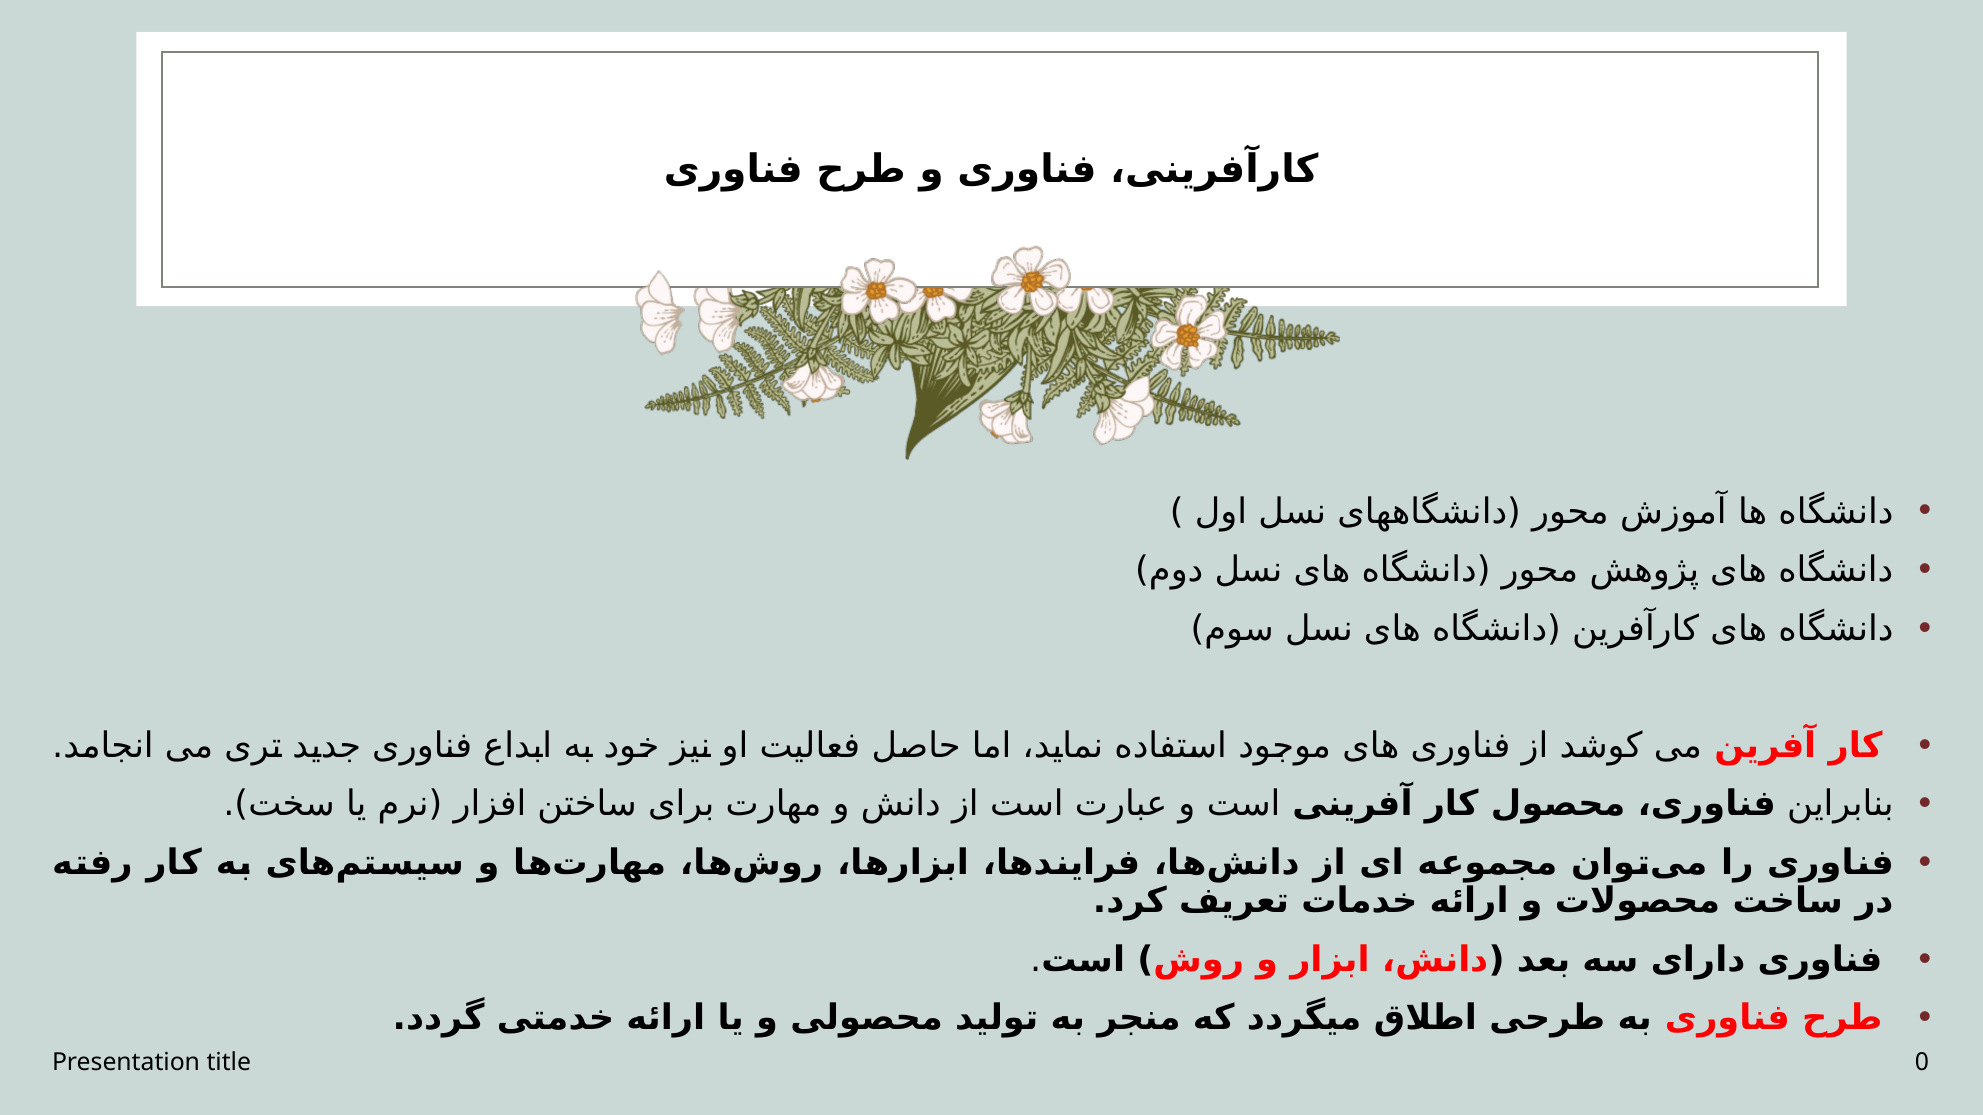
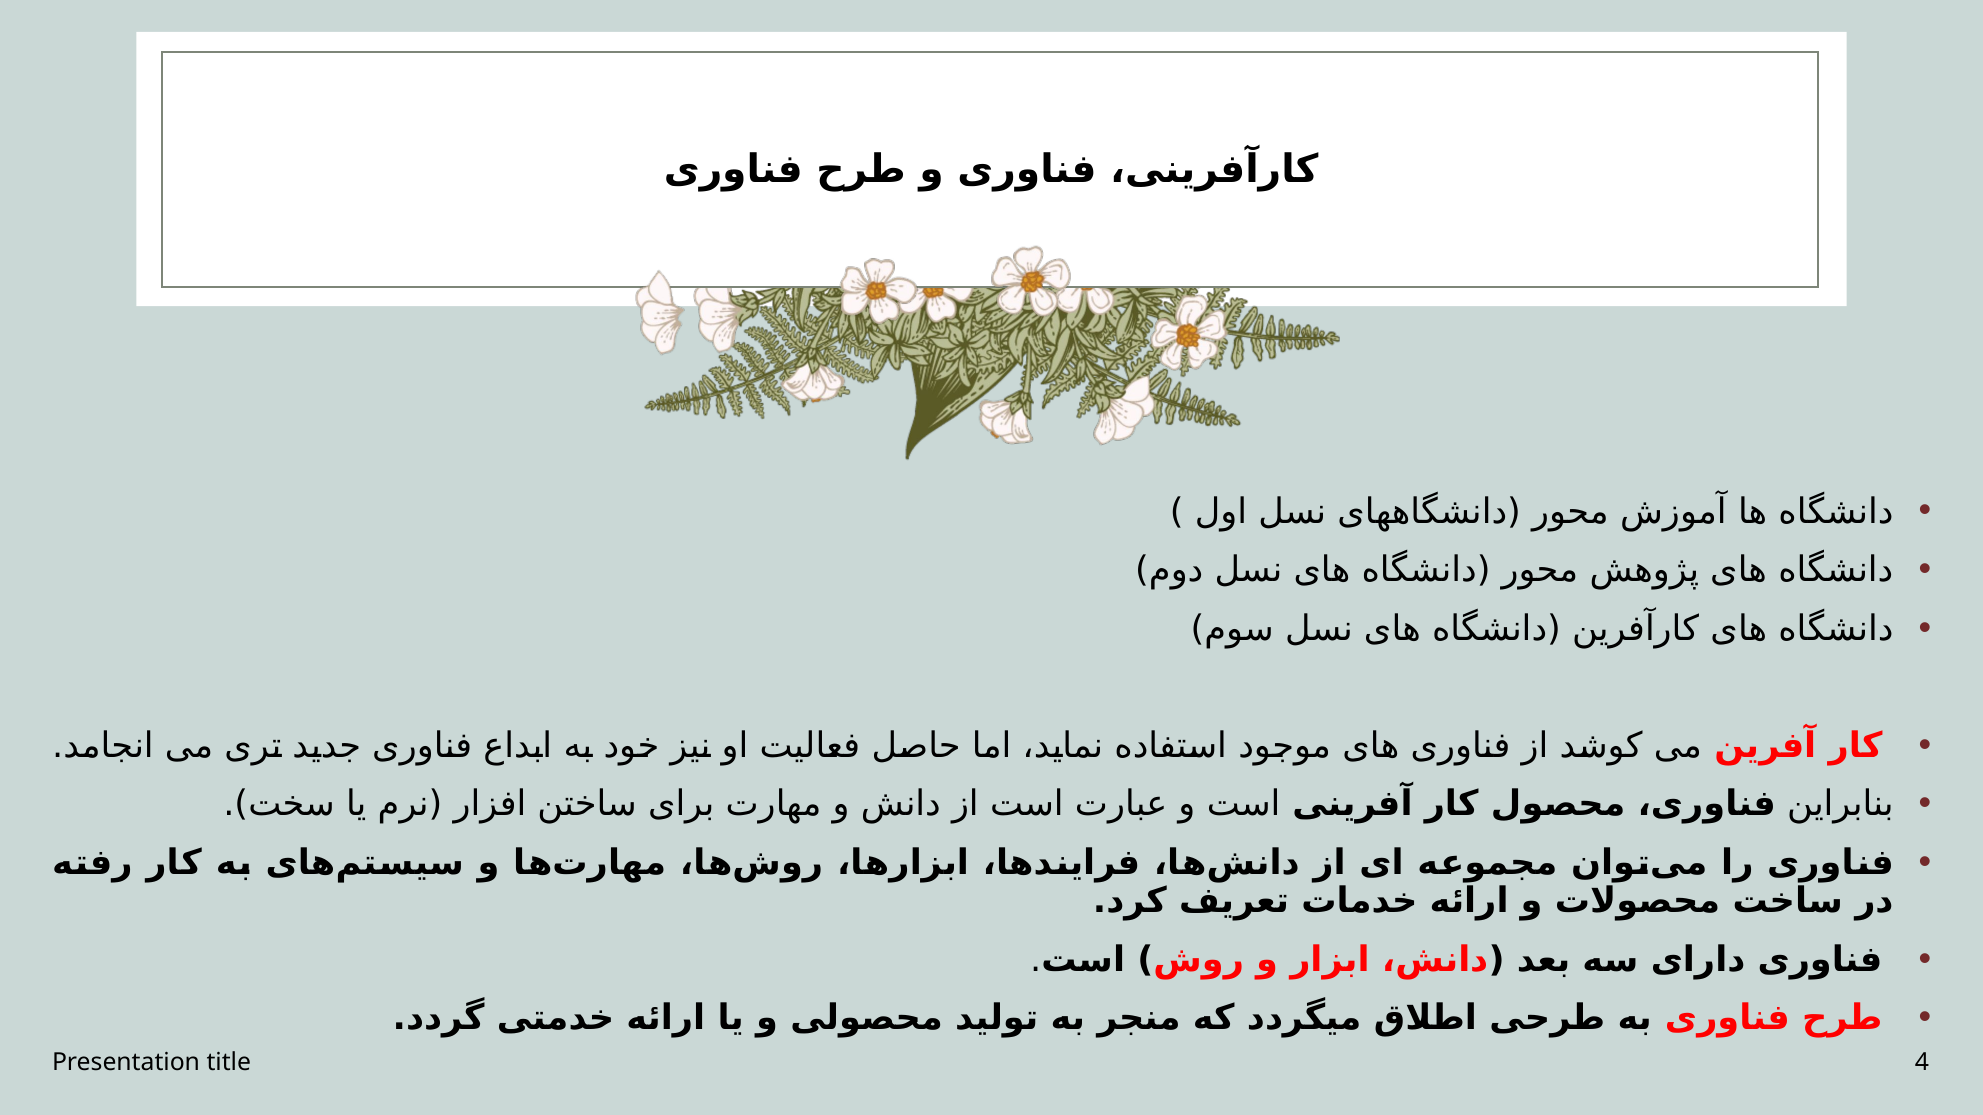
0: 0 -> 4
